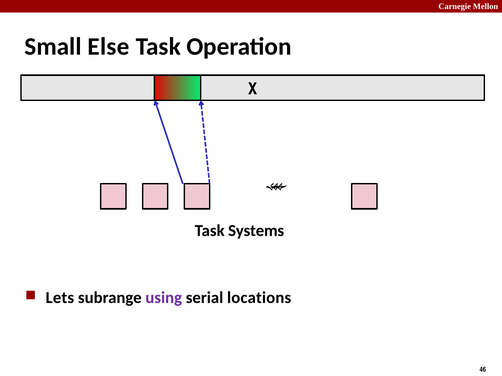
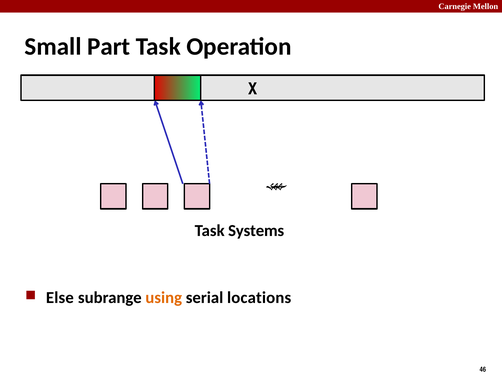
Else: Else -> Part
Lets: Lets -> Else
using colour: purple -> orange
